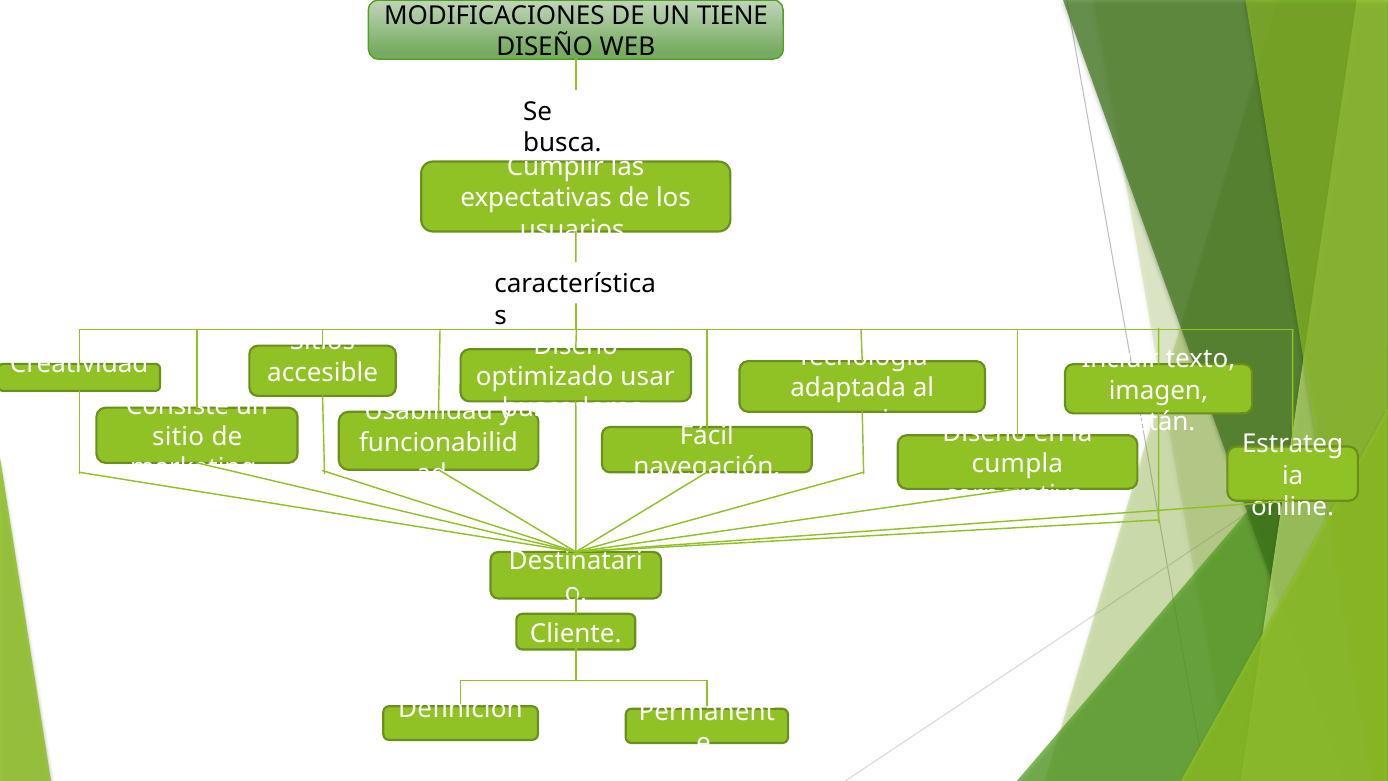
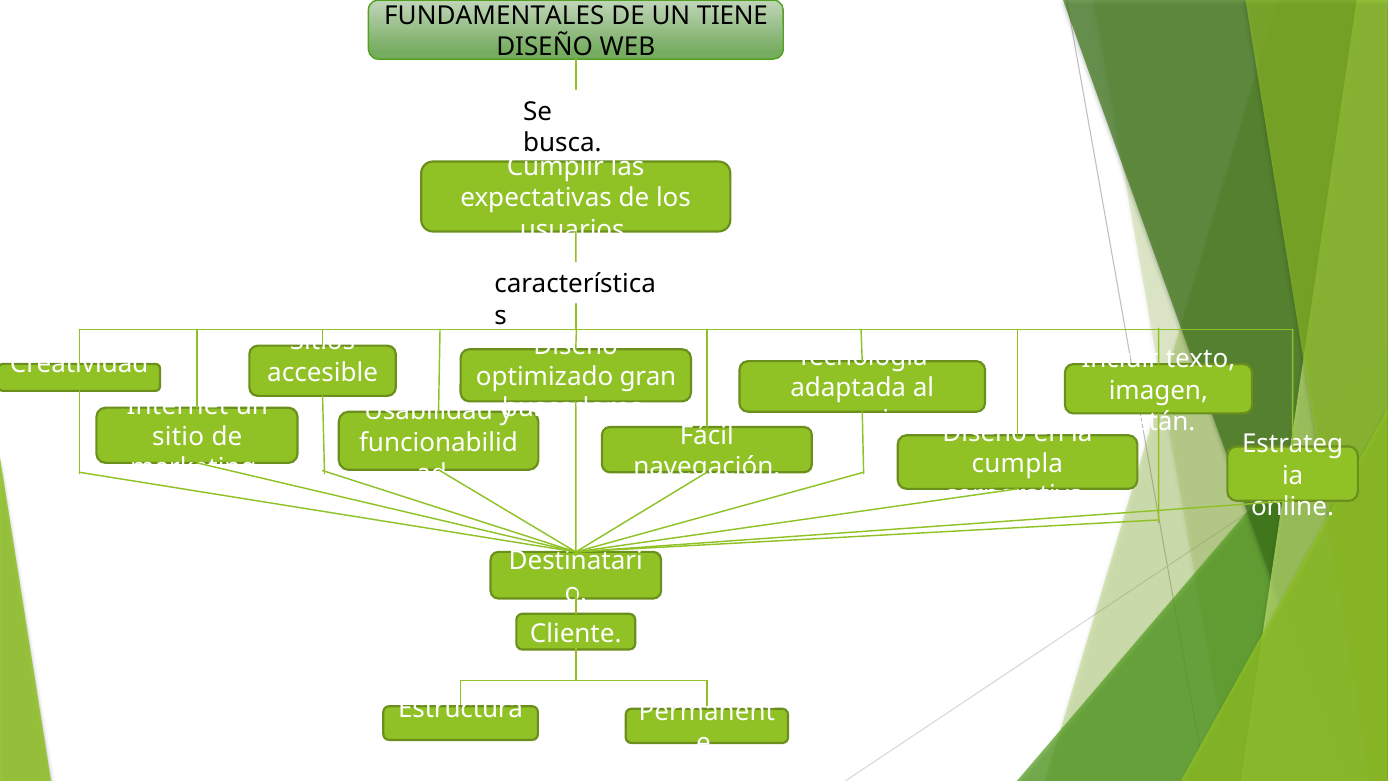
MODIFICACIONES: MODIFICACIONES -> FUNDAMENTALES
usar: usar -> gran
Consiste: Consiste -> Internet
Definición: Definición -> Estructura
